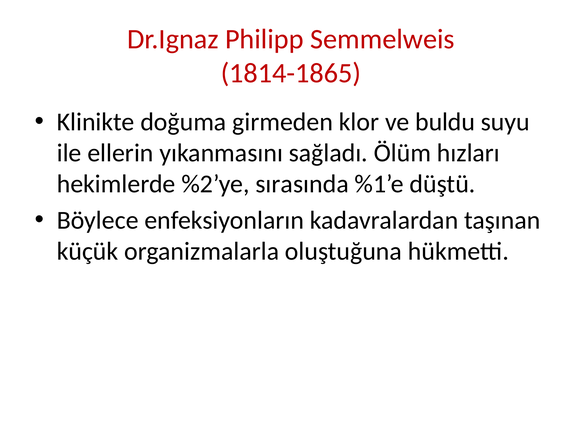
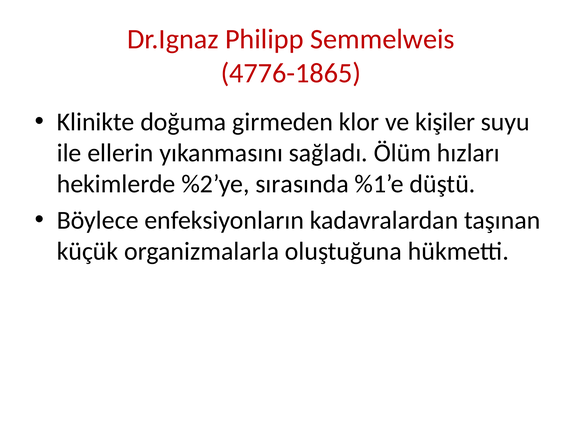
1814-1865: 1814-1865 -> 4776-1865
buldu: buldu -> kişiler
